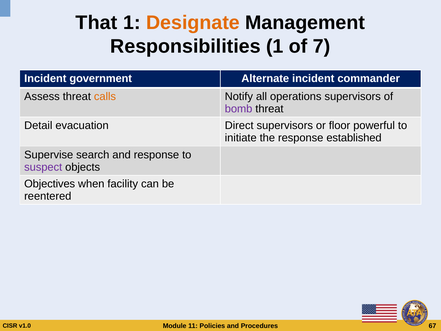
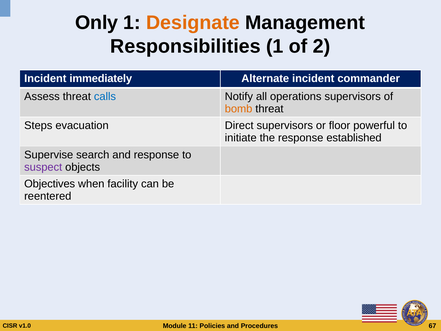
That: That -> Only
7: 7 -> 2
government: government -> immediately
calls colour: orange -> blue
bomb colour: purple -> orange
Detail: Detail -> Steps
